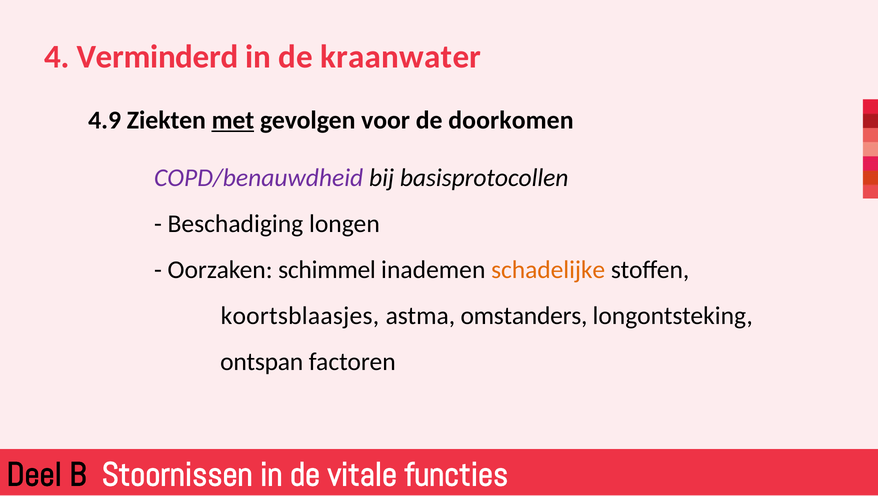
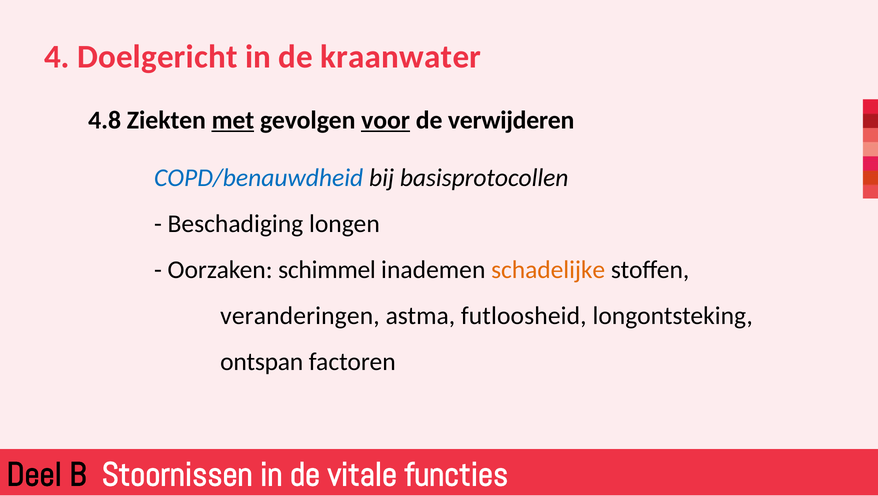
Verminderd: Verminderd -> Doelgericht
4.9: 4.9 -> 4.8
voor underline: none -> present
doorkomen: doorkomen -> verwijderen
COPD/benauwdheid colour: purple -> blue
koortsblaasjes: koortsblaasjes -> veranderingen
omstanders: omstanders -> futloosheid
